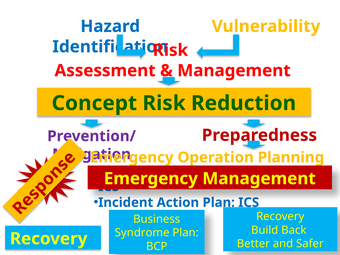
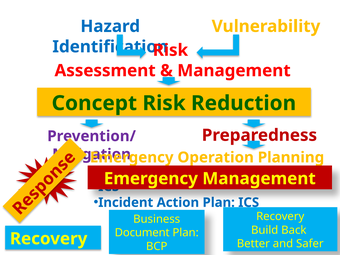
Syndrome: Syndrome -> Document
